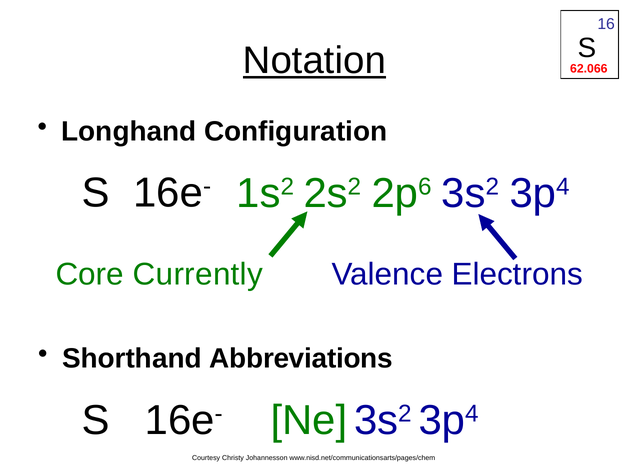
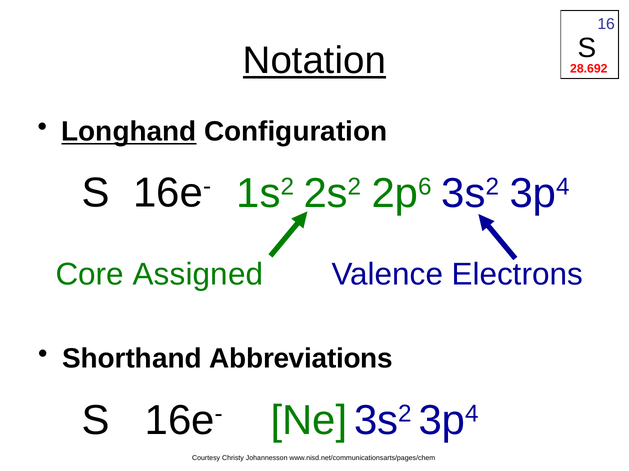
62.066: 62.066 -> 28.692
Longhand underline: none -> present
Currently: Currently -> Assigned
